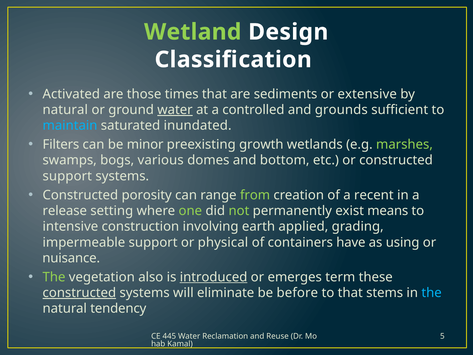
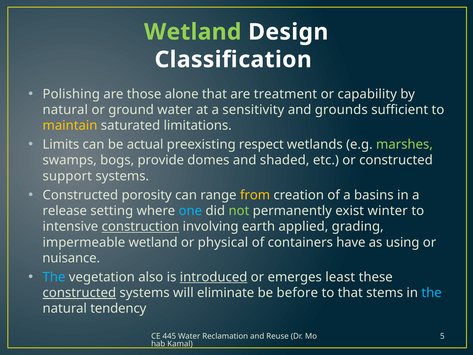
Activated: Activated -> Polishing
times: times -> alone
sediments: sediments -> treatment
extensive: extensive -> capability
water at (175, 110) underline: present -> none
controlled: controlled -> sensitivity
maintain colour: light blue -> yellow
inundated: inundated -> limitations
Filters: Filters -> Limits
minor: minor -> actual
growth: growth -> respect
various: various -> provide
bottom: bottom -> shaded
from colour: light green -> yellow
recent: recent -> basins
one colour: light green -> light blue
means: means -> winter
construction underline: none -> present
impermeable support: support -> wetland
The at (54, 277) colour: light green -> light blue
term: term -> least
